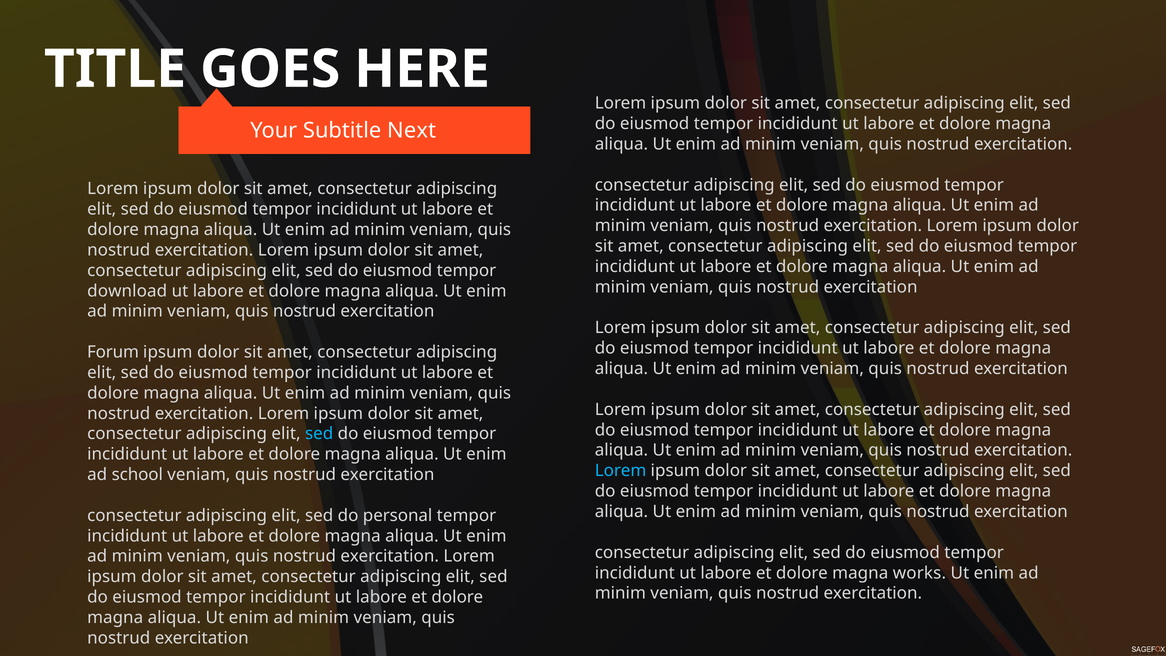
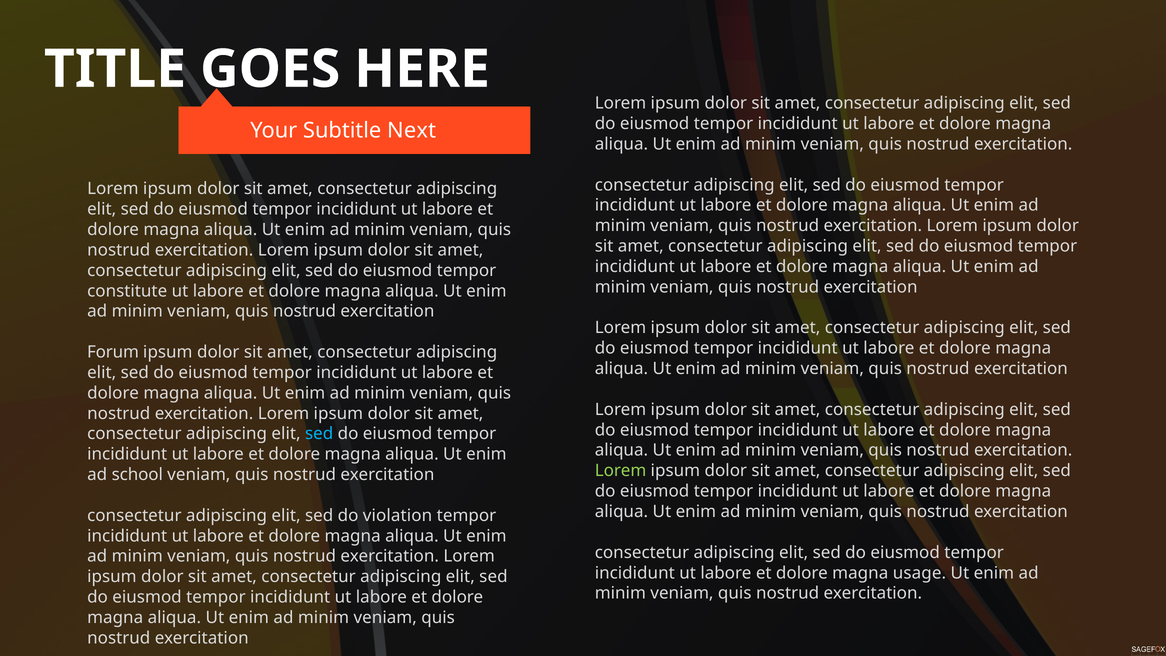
download: download -> constitute
Lorem at (621, 471) colour: light blue -> light green
personal: personal -> violation
works: works -> usage
